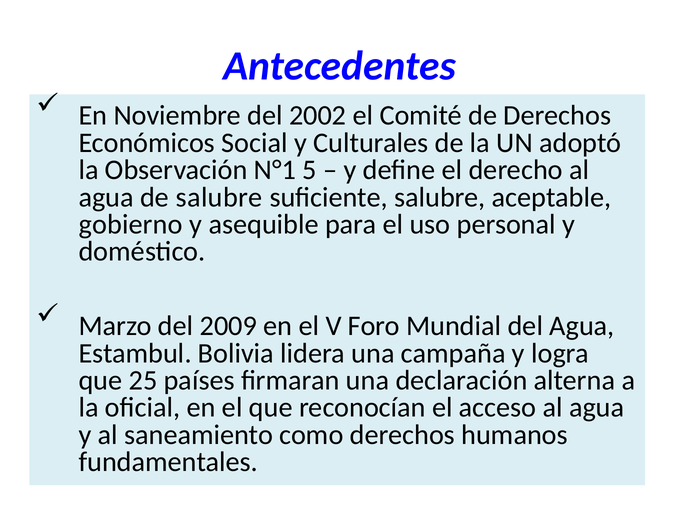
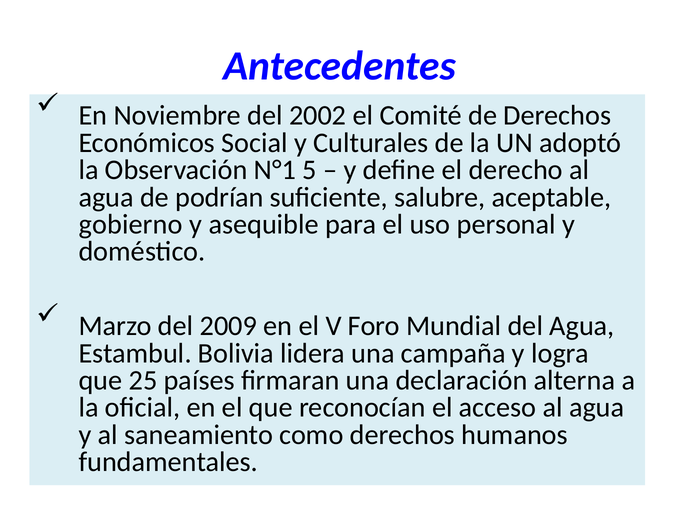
de salubre: salubre -> podrían
